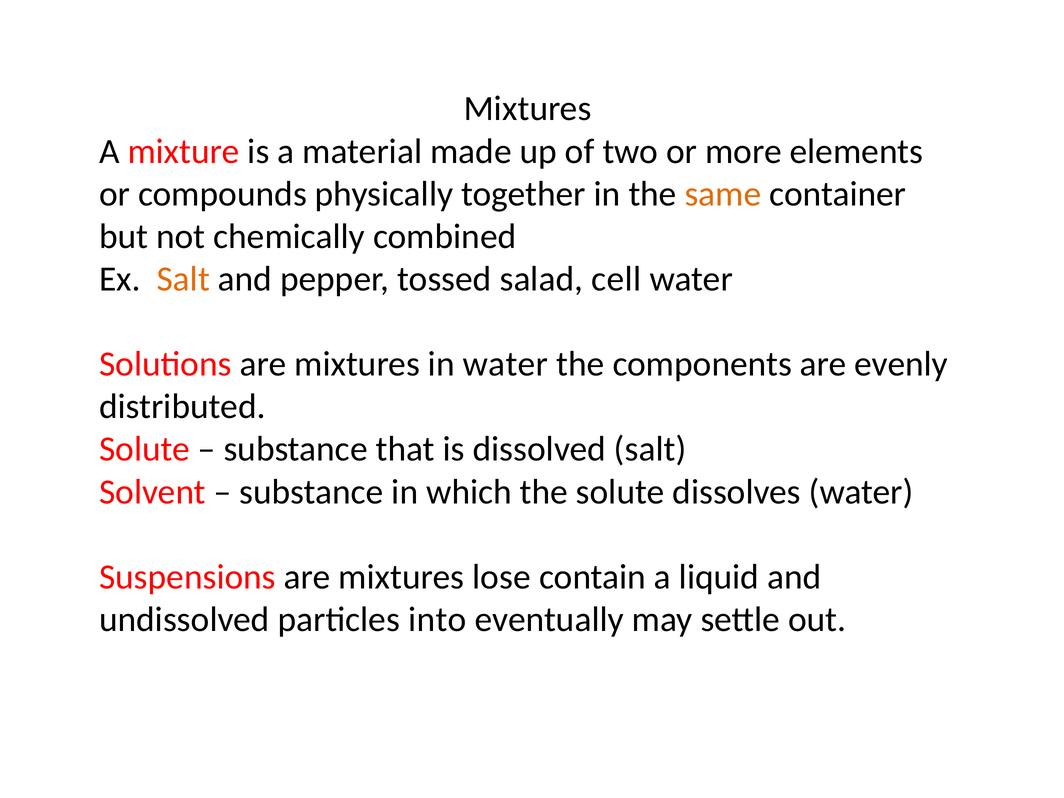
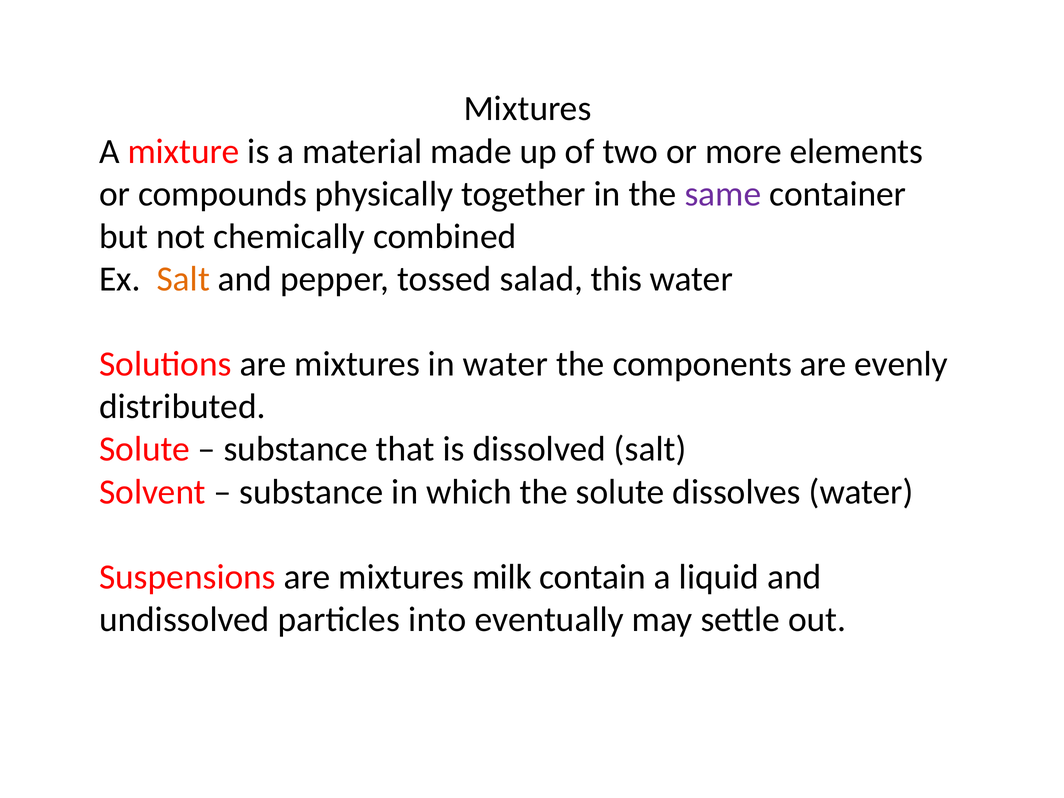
same colour: orange -> purple
cell: cell -> this
lose: lose -> milk
